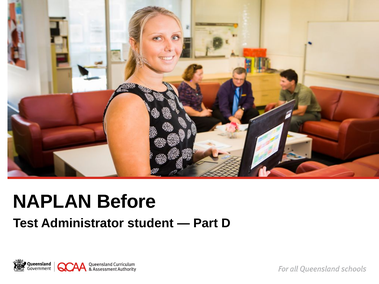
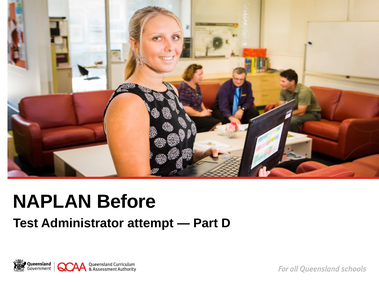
student: student -> attempt
